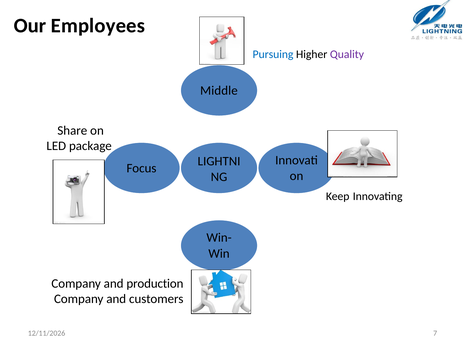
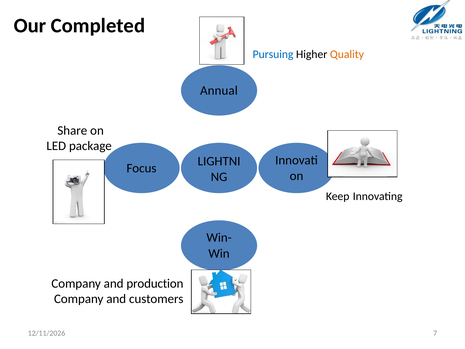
Employees: Employees -> Completed
Quality colour: purple -> orange
Middle: Middle -> Annual
